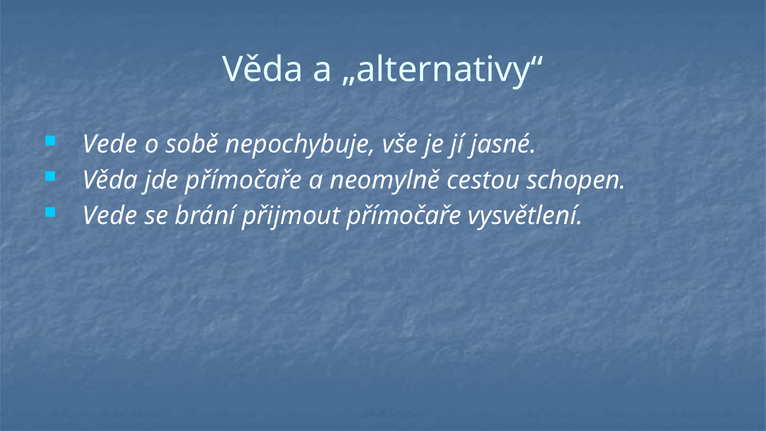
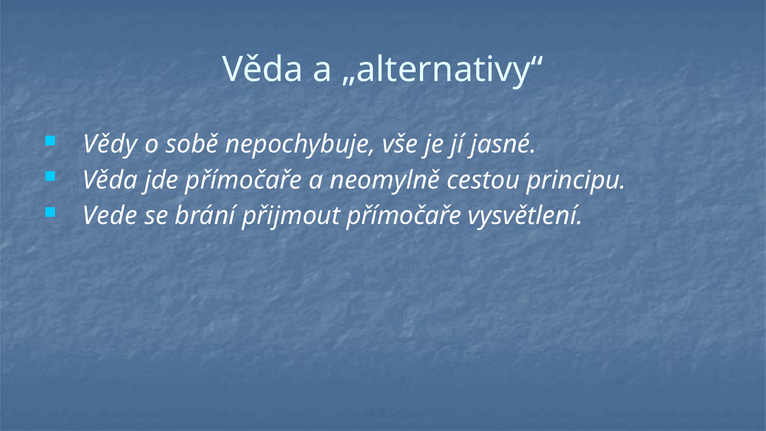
Vede at (110, 144): Vede -> Vědy
schopen: schopen -> principu
